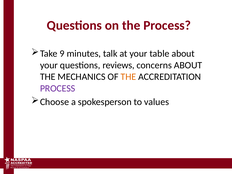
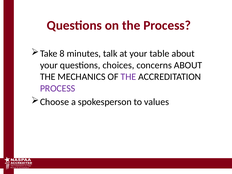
9: 9 -> 8
reviews: reviews -> choices
THE at (128, 77) colour: orange -> purple
